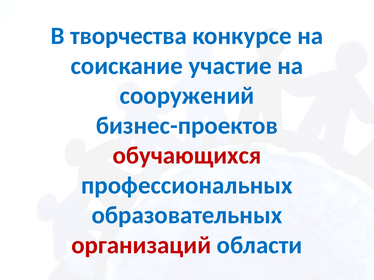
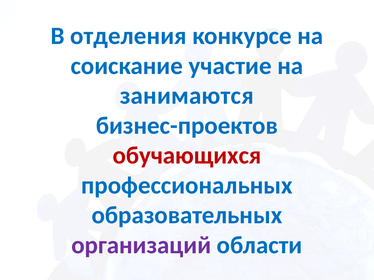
творчества: творчества -> отделения
сооружений: сооружений -> занимаются
организаций colour: red -> purple
